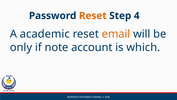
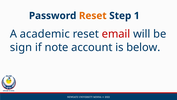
4: 4 -> 1
email colour: orange -> red
only: only -> sign
which: which -> below
